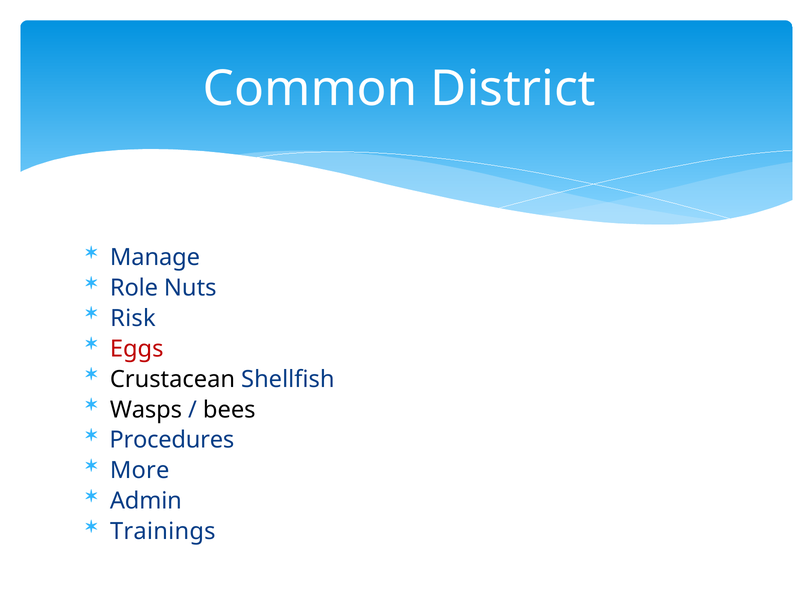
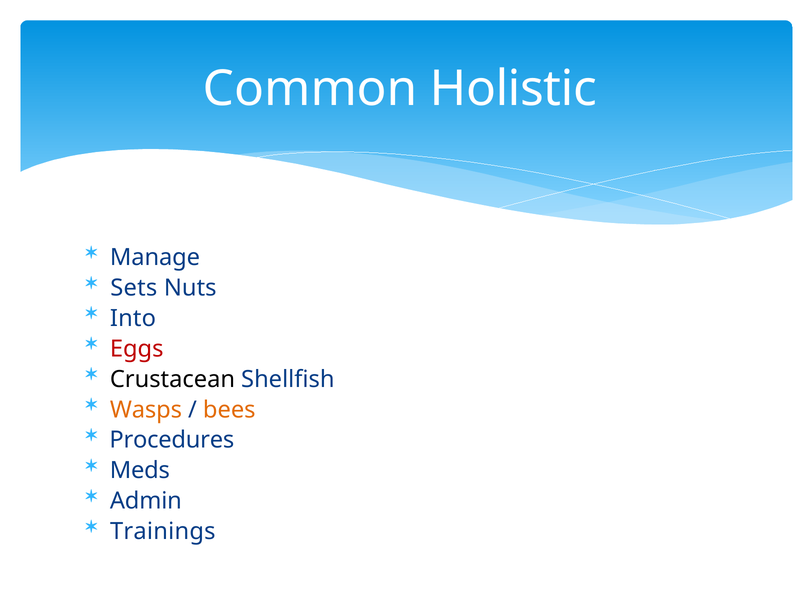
District: District -> Holistic
Role: Role -> Sets
Risk: Risk -> Into
Wasps colour: black -> orange
bees colour: black -> orange
More: More -> Meds
